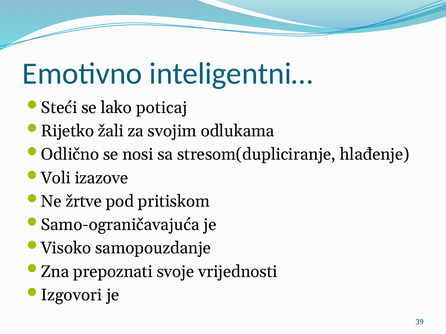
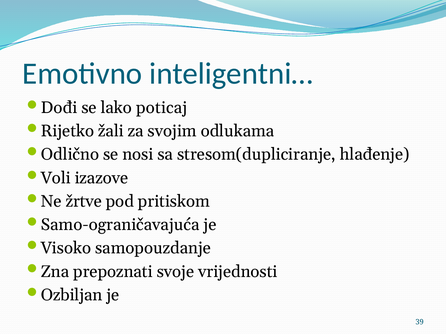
Steći: Steći -> Dođi
Izgovori: Izgovori -> Ozbiljan
